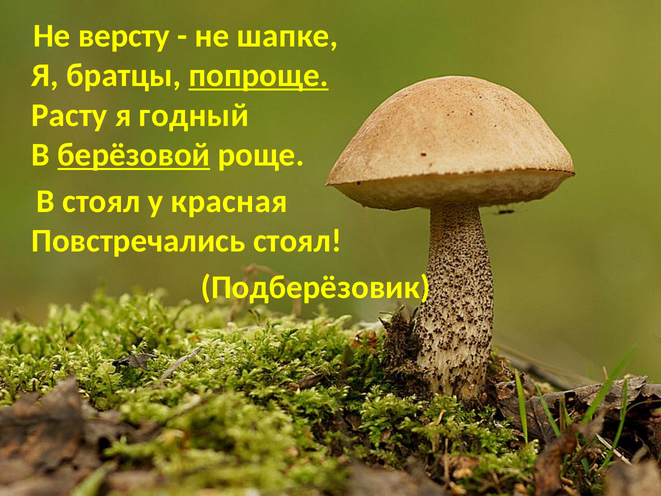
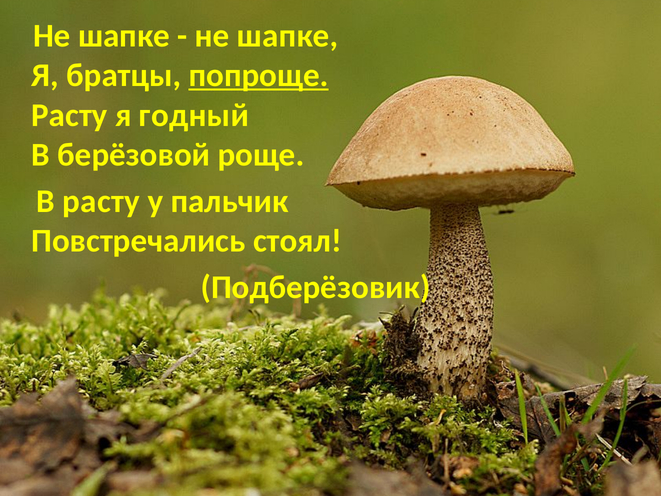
версту at (124, 36): версту -> шапке
берёзовой underline: present -> none
В стоял: стоял -> расту
красная: красная -> пальчик
